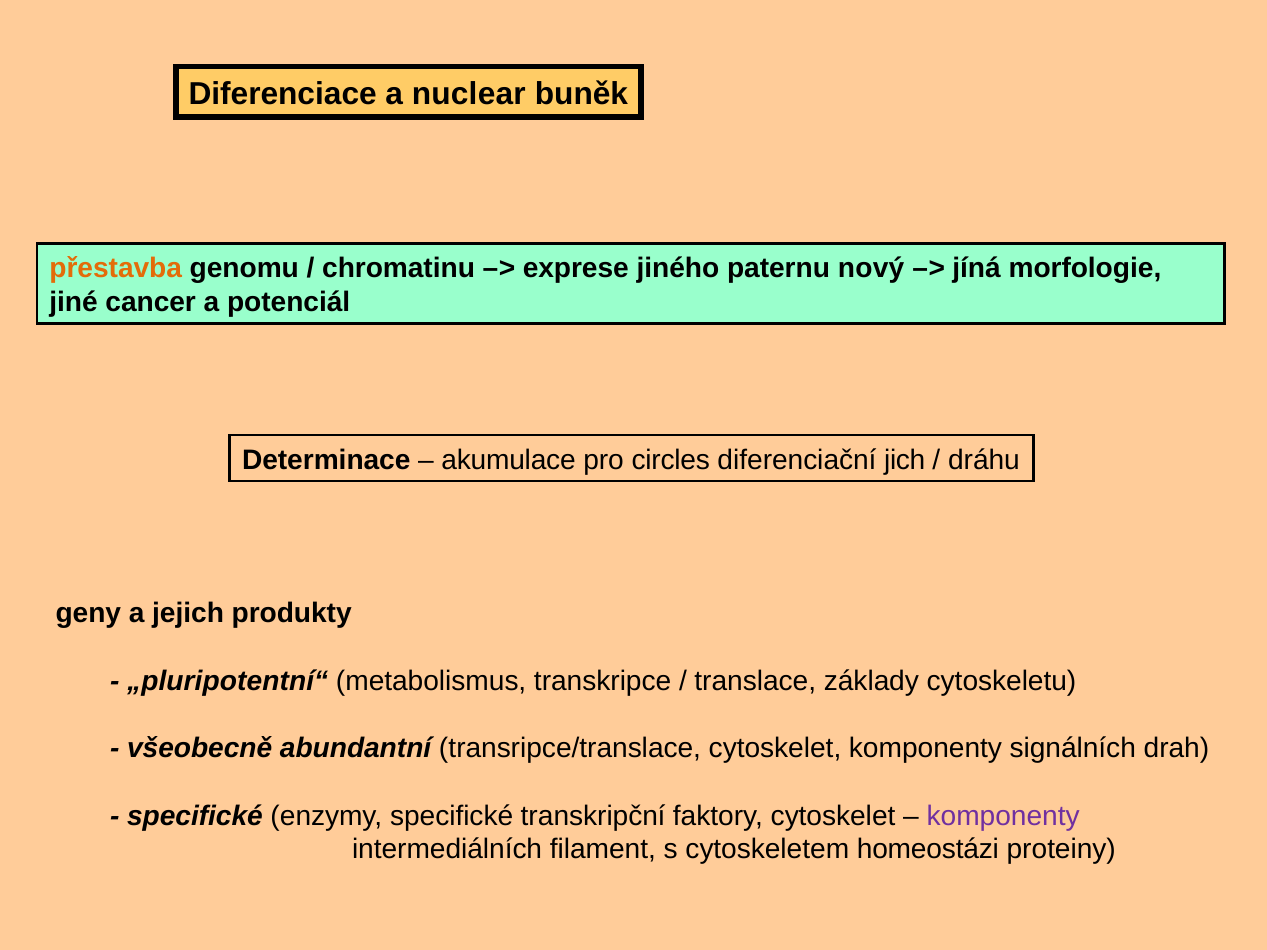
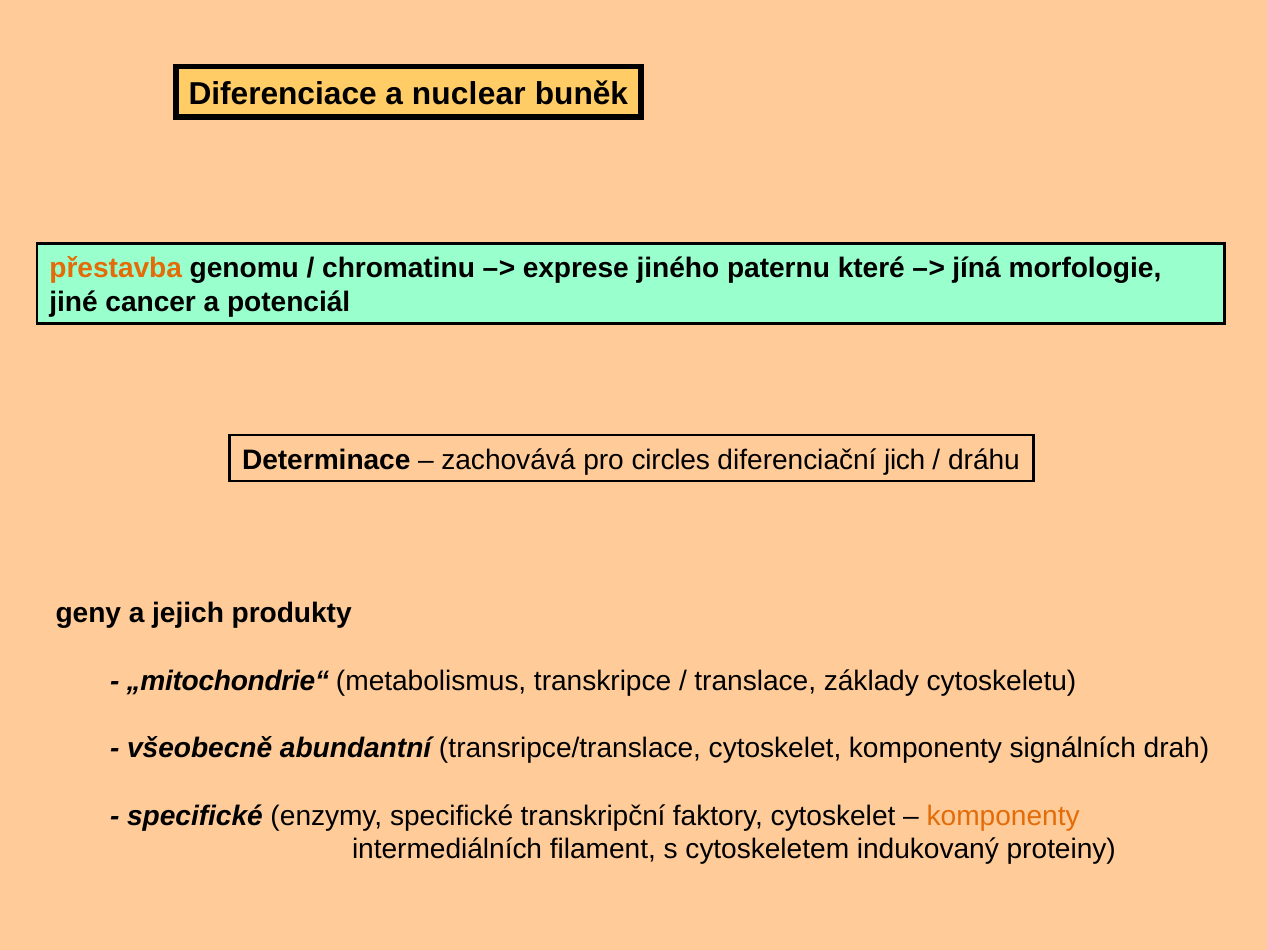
nový: nový -> které
akumulace: akumulace -> zachovává
„pluripotentní“: „pluripotentní“ -> „mitochondrie“
komponenty at (1003, 816) colour: purple -> orange
homeostázi: homeostázi -> indukovaný
